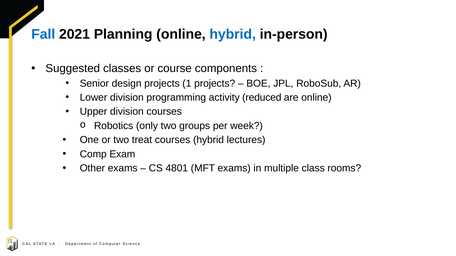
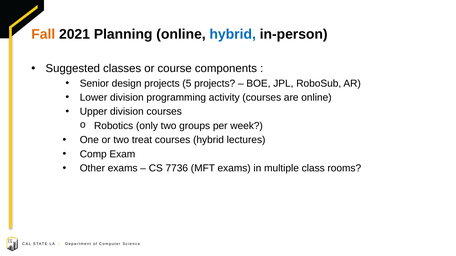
Fall colour: blue -> orange
1: 1 -> 5
activity reduced: reduced -> courses
4801: 4801 -> 7736
